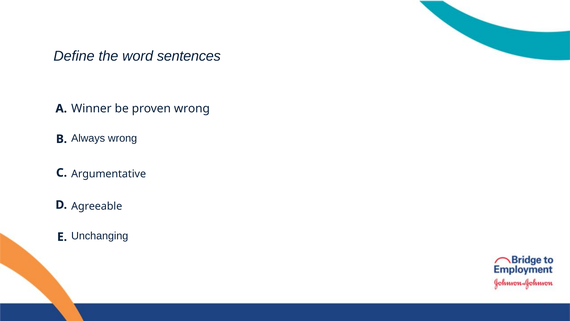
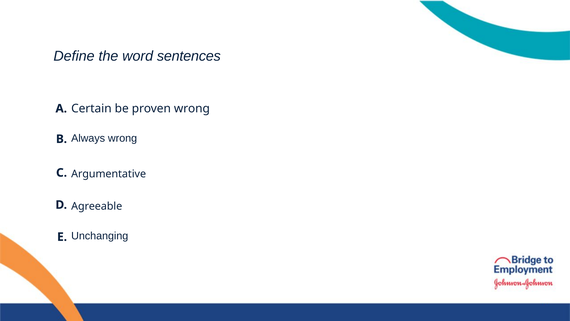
Winner: Winner -> Certain
